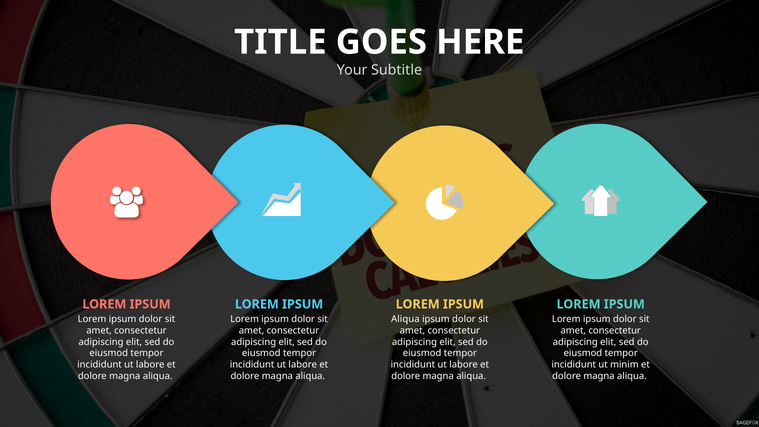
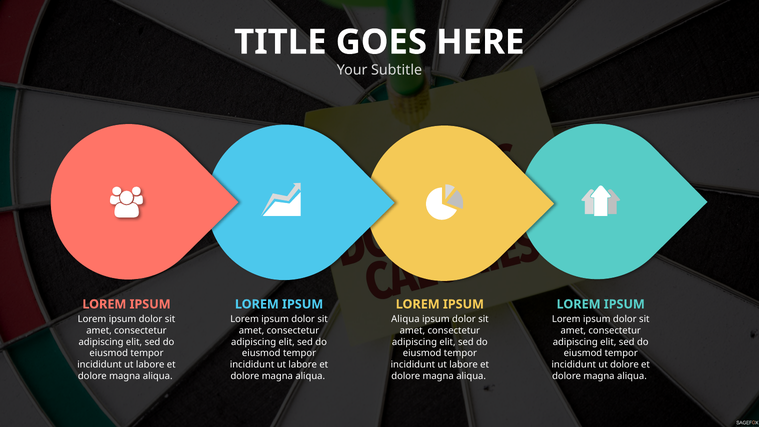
ut minim: minim -> dolore
